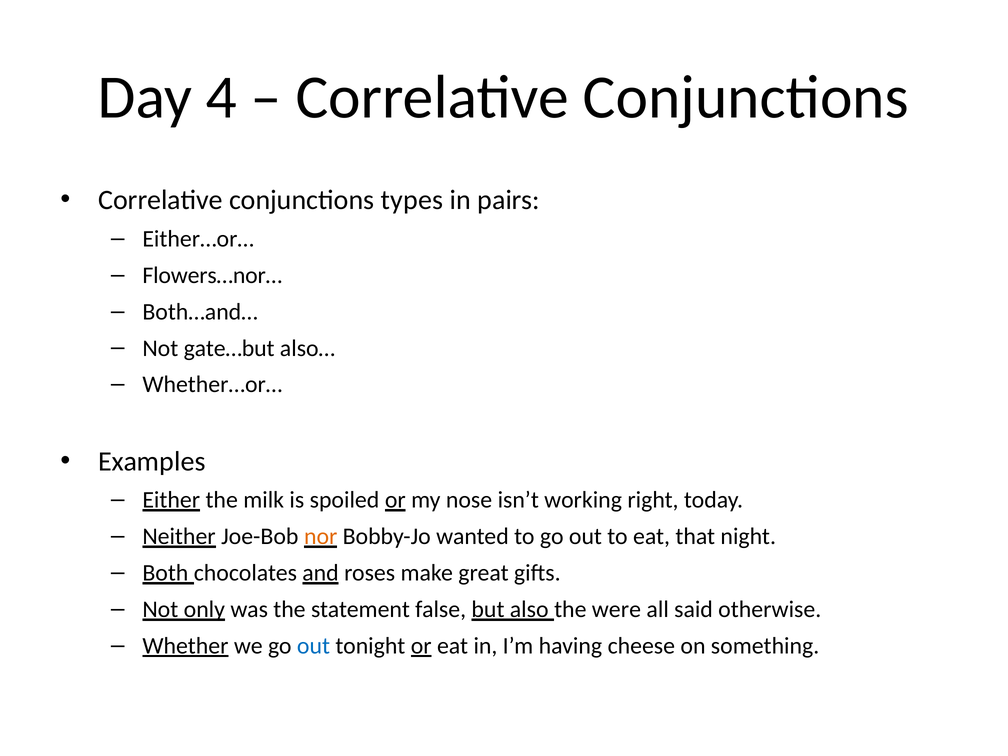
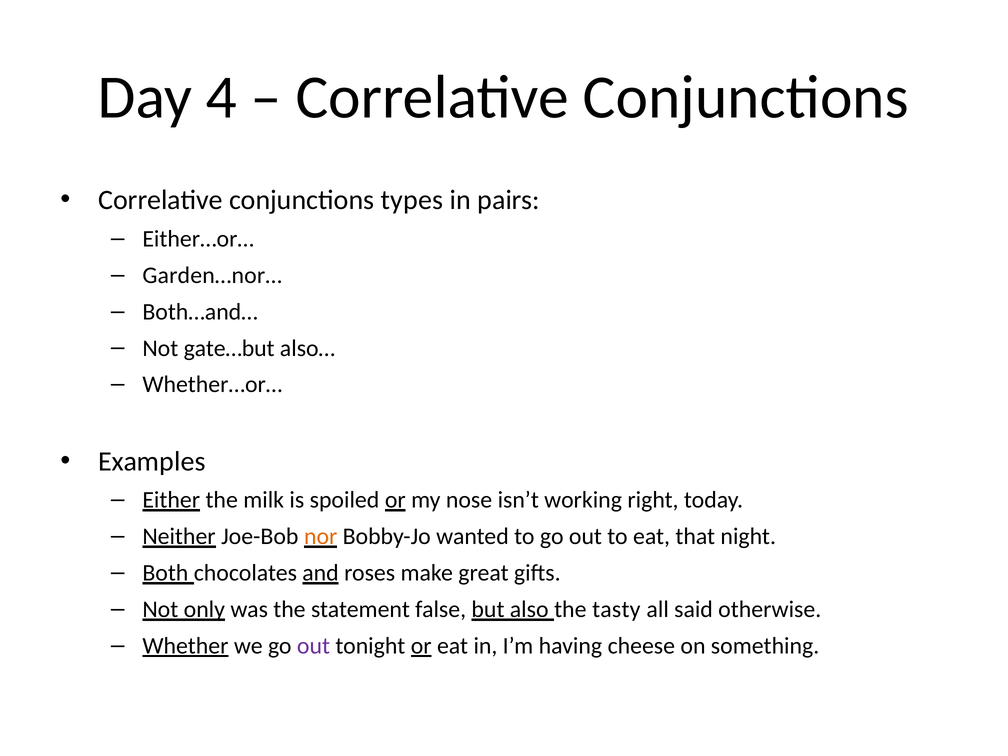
Flowers…nor…: Flowers…nor… -> Garden…nor…
were: were -> tasty
out at (313, 646) colour: blue -> purple
